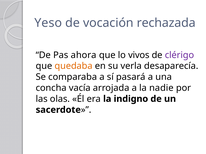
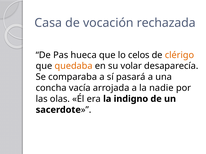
Yeso: Yeso -> Casa
ahora: ahora -> hueca
vivos: vivos -> celos
clérigo colour: purple -> orange
verla: verla -> volar
